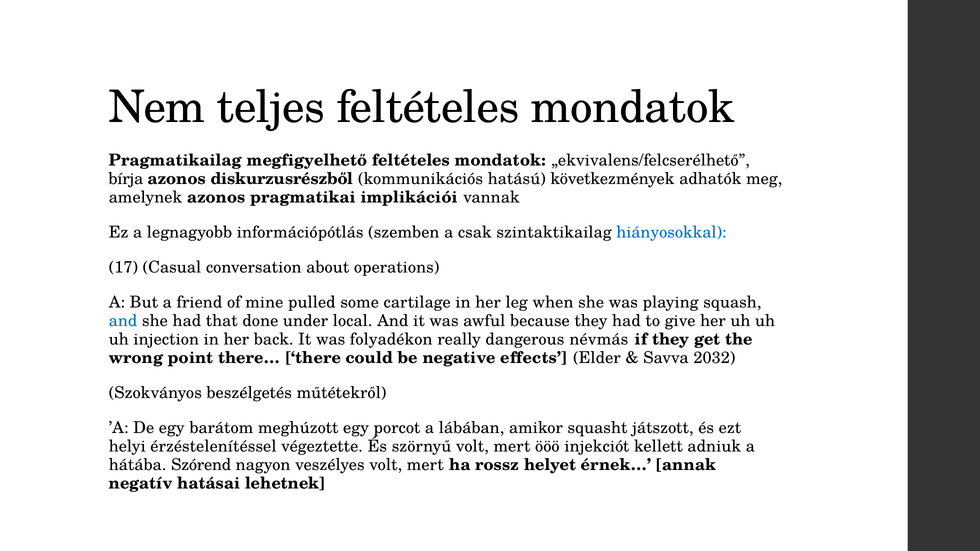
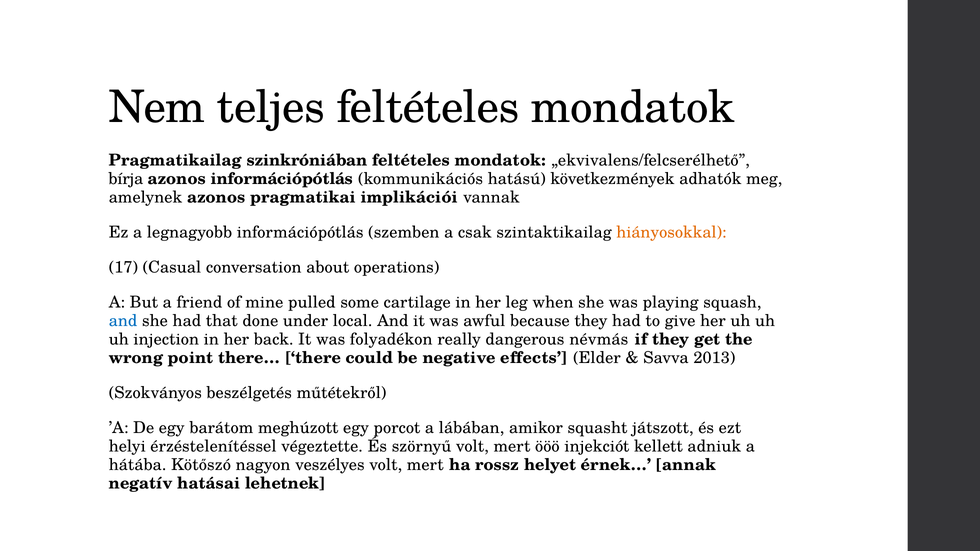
megfigyelhető: megfigyelhető -> szinkróniában
azonos diskurzusrészből: diskurzusrészből -> információpótlás
hiányosokkal colour: blue -> orange
2032: 2032 -> 2013
Szórend: Szórend -> Kötőszó
